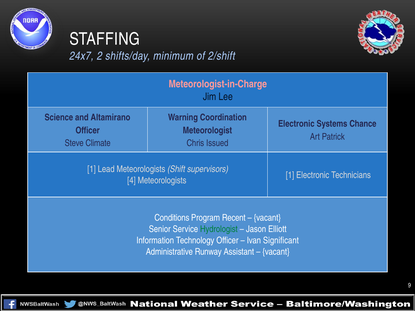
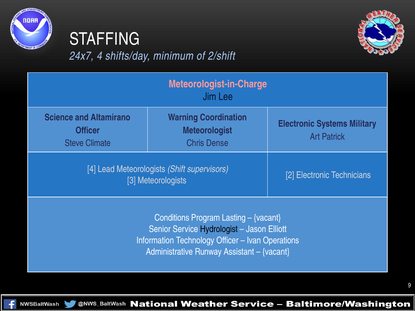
24x7 2: 2 -> 4
Chance: Chance -> Military
Issued: Issued -> Dense
1 at (92, 169): 1 -> 4
1 at (290, 175): 1 -> 2
4: 4 -> 3
Recent: Recent -> Lasting
Hydrologist colour: green -> black
Significant: Significant -> Operations
